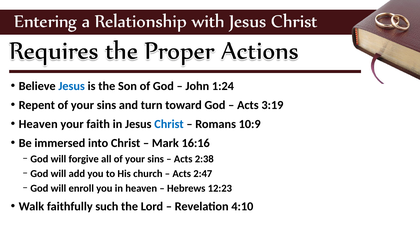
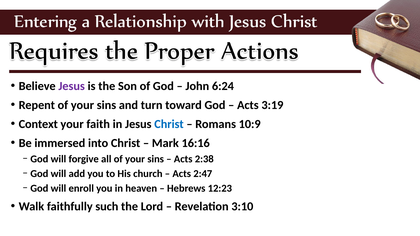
Jesus at (72, 86) colour: blue -> purple
1:24: 1:24 -> 6:24
Heaven at (38, 124): Heaven -> Context
4:10: 4:10 -> 3:10
